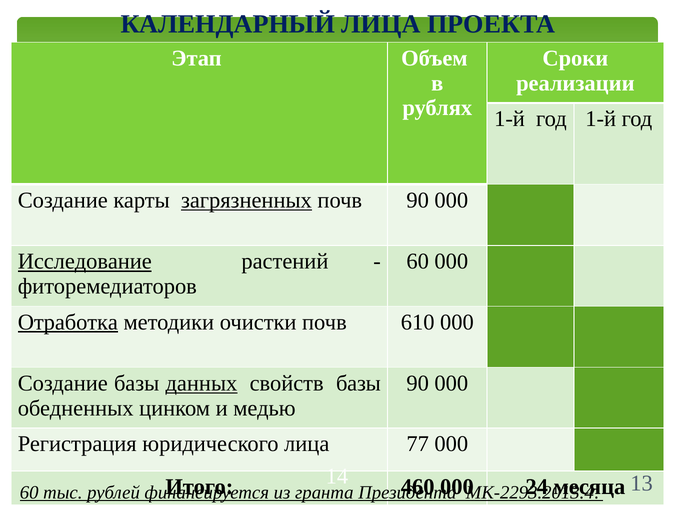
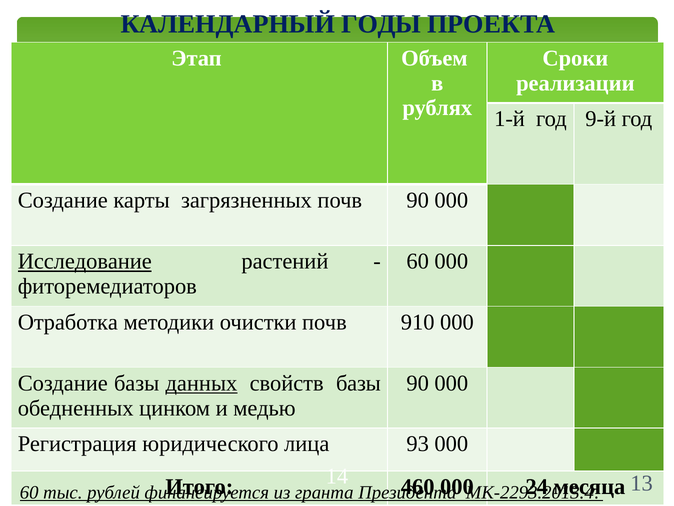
КАЛЕНДАРНЫЙ ЛИЦА: ЛИЦА -> ГОДЫ
год 1-й: 1-й -> 9-й
загрязненных underline: present -> none
Отработка underline: present -> none
610: 610 -> 910
77: 77 -> 93
